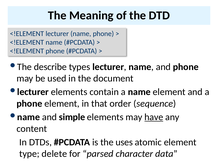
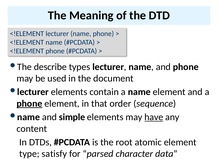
phone at (29, 104) underline: none -> present
uses: uses -> root
delete: delete -> satisfy
